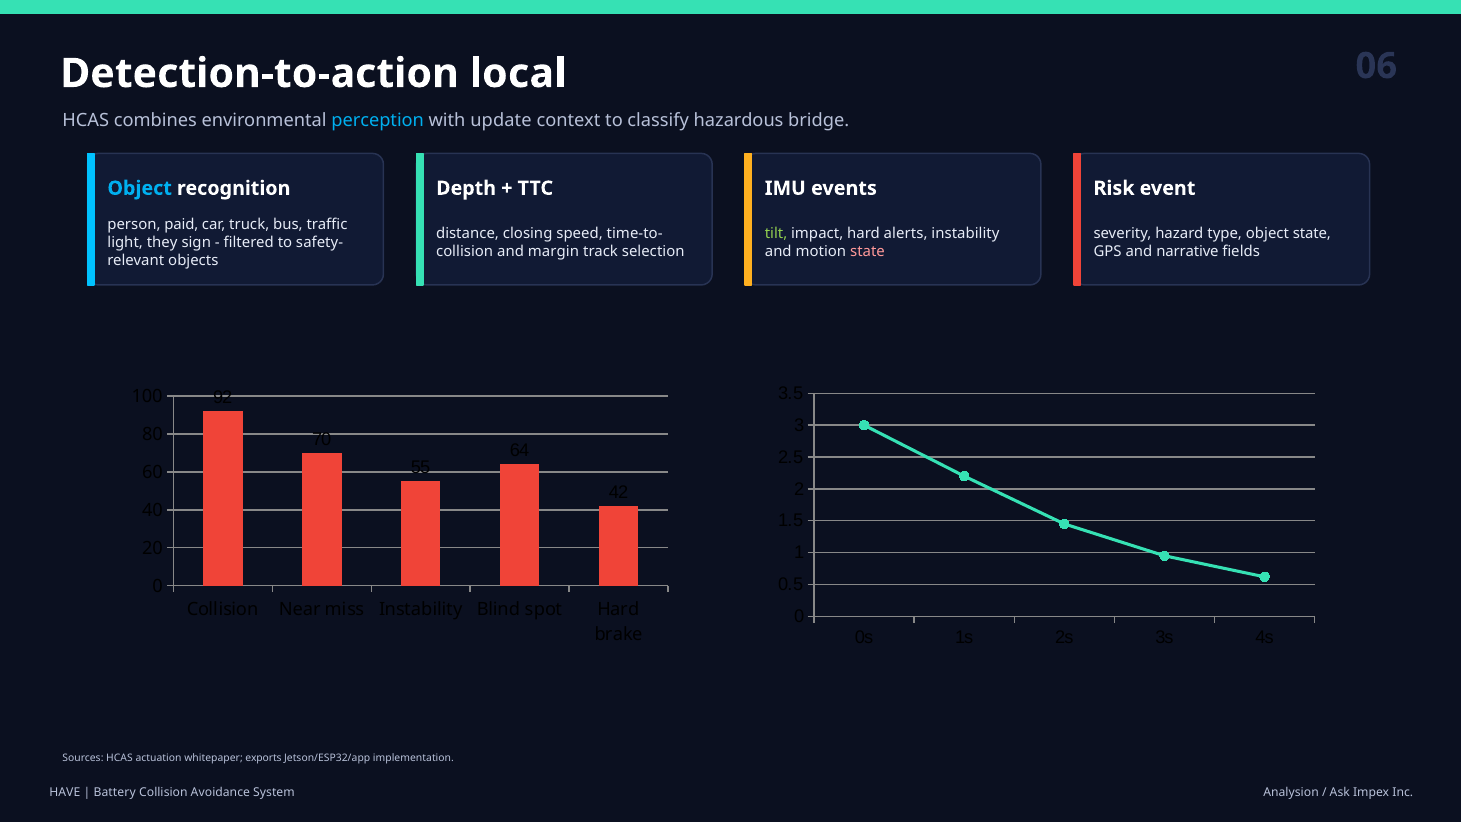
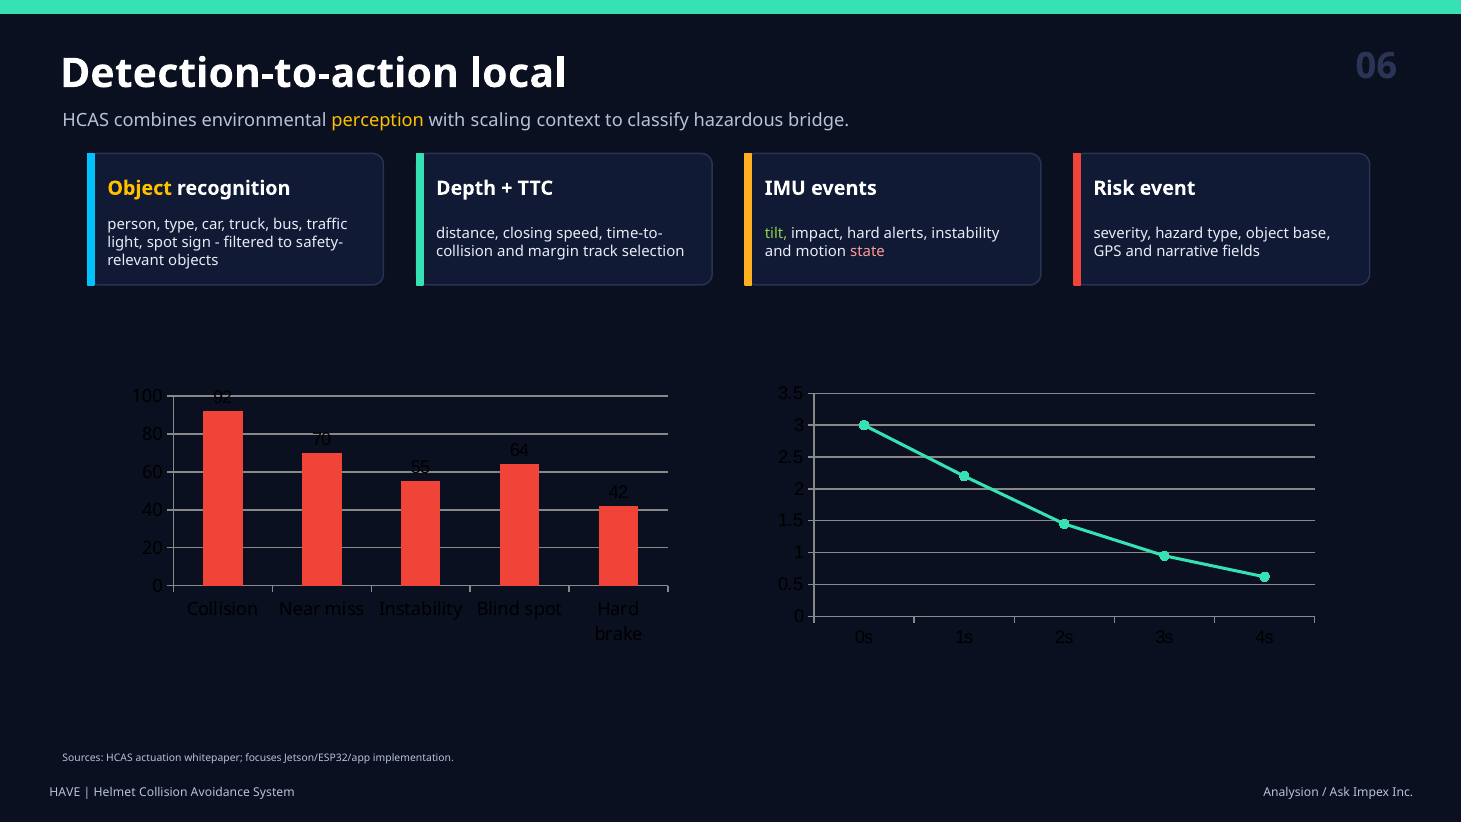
perception colour: light blue -> yellow
update: update -> scaling
Object at (140, 188) colour: light blue -> yellow
person paid: paid -> type
object state: state -> base
light they: they -> spot
exports: exports -> focuses
Battery: Battery -> Helmet
